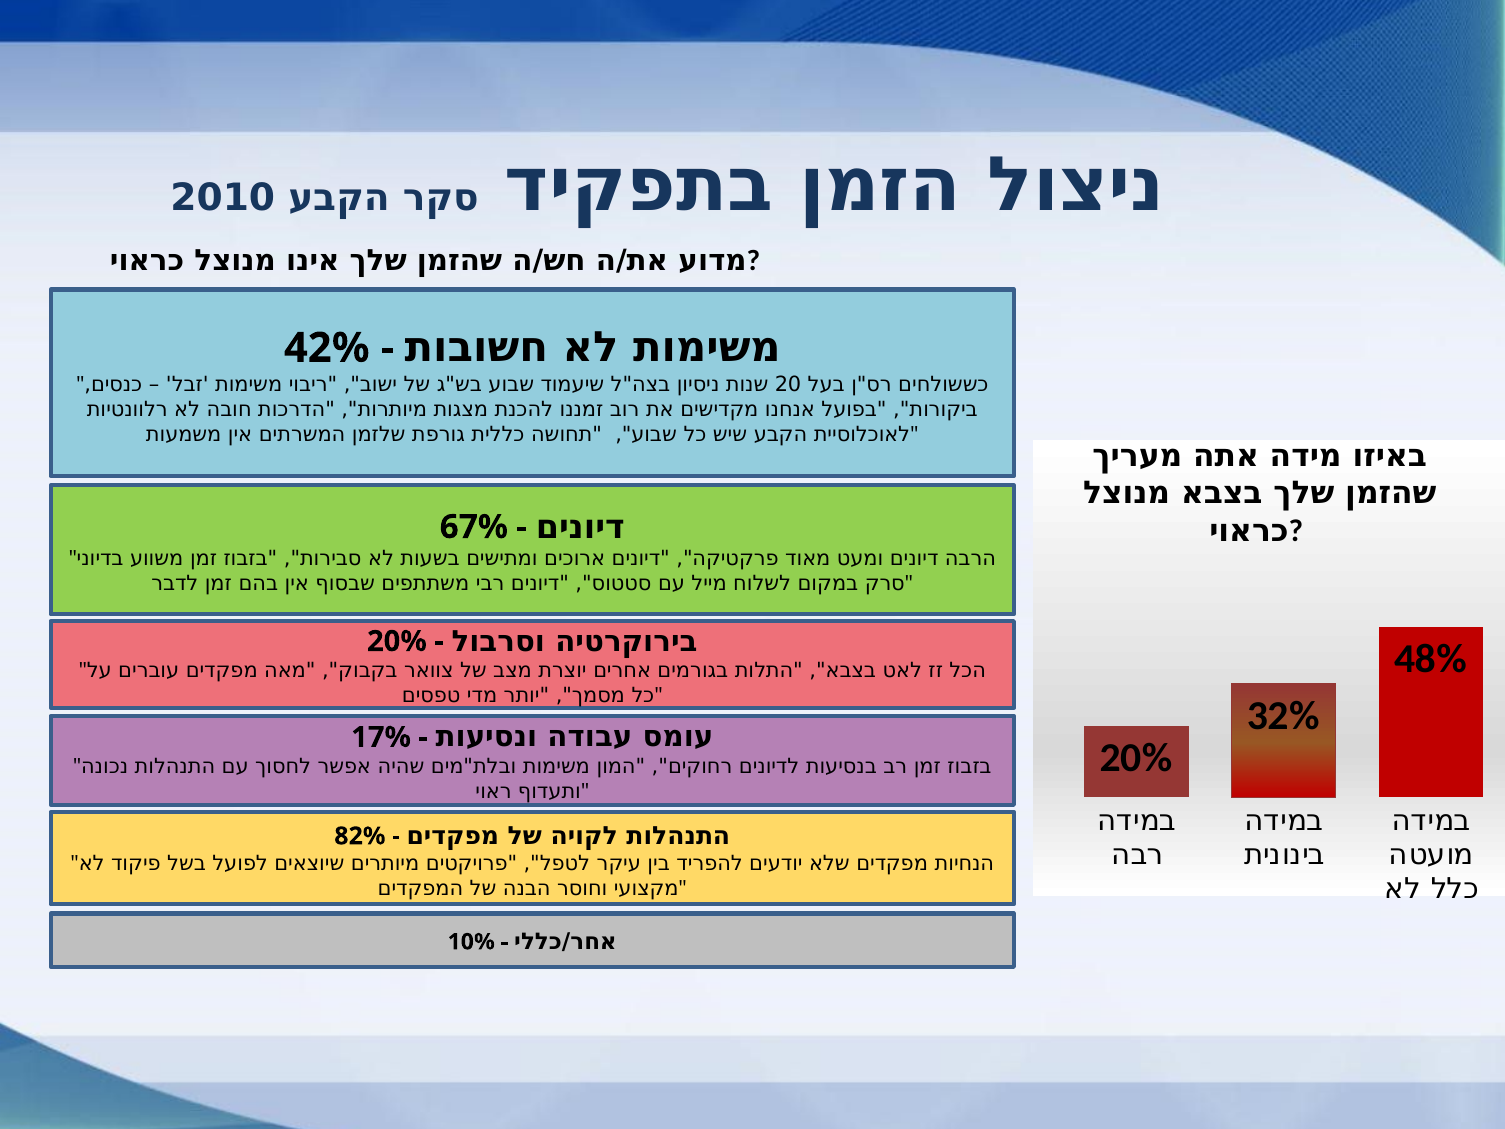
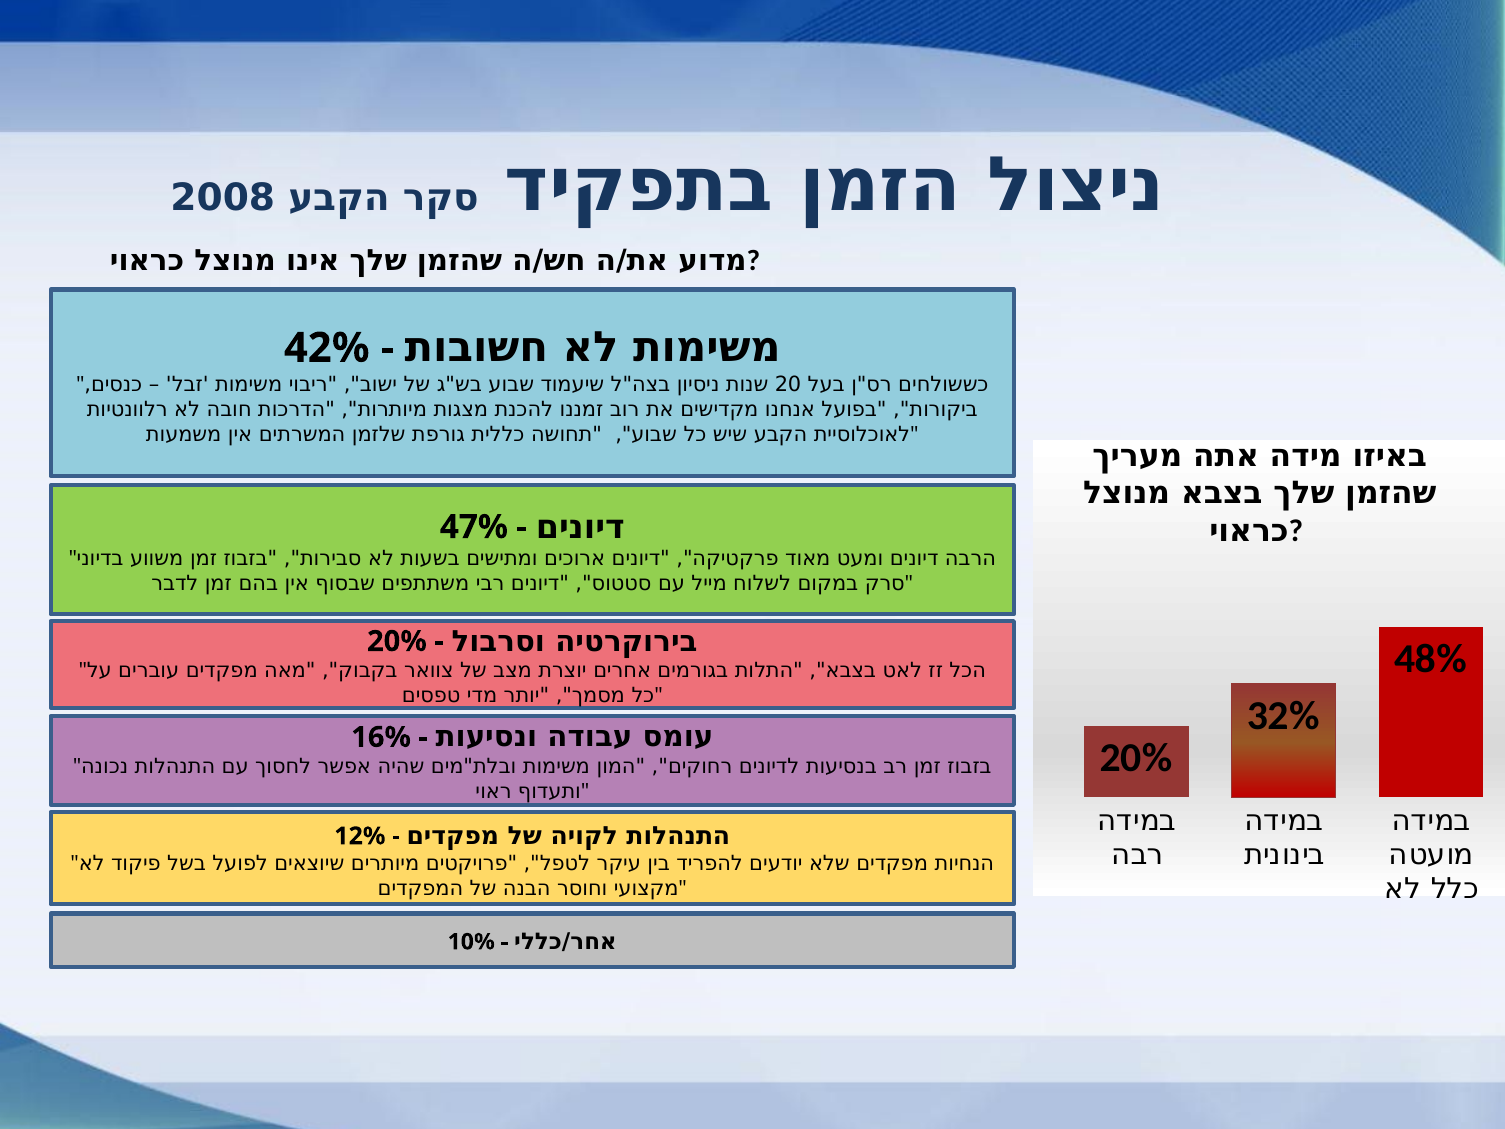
2010: 2010 -> 2008
67%: 67% -> 47%
17%: 17% -> 16%
82%: 82% -> 12%
